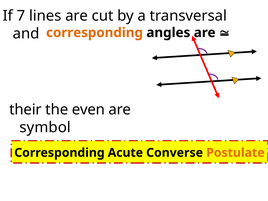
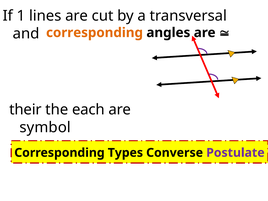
7: 7 -> 1
even: even -> each
Acute: Acute -> Types
Postulate colour: orange -> purple
